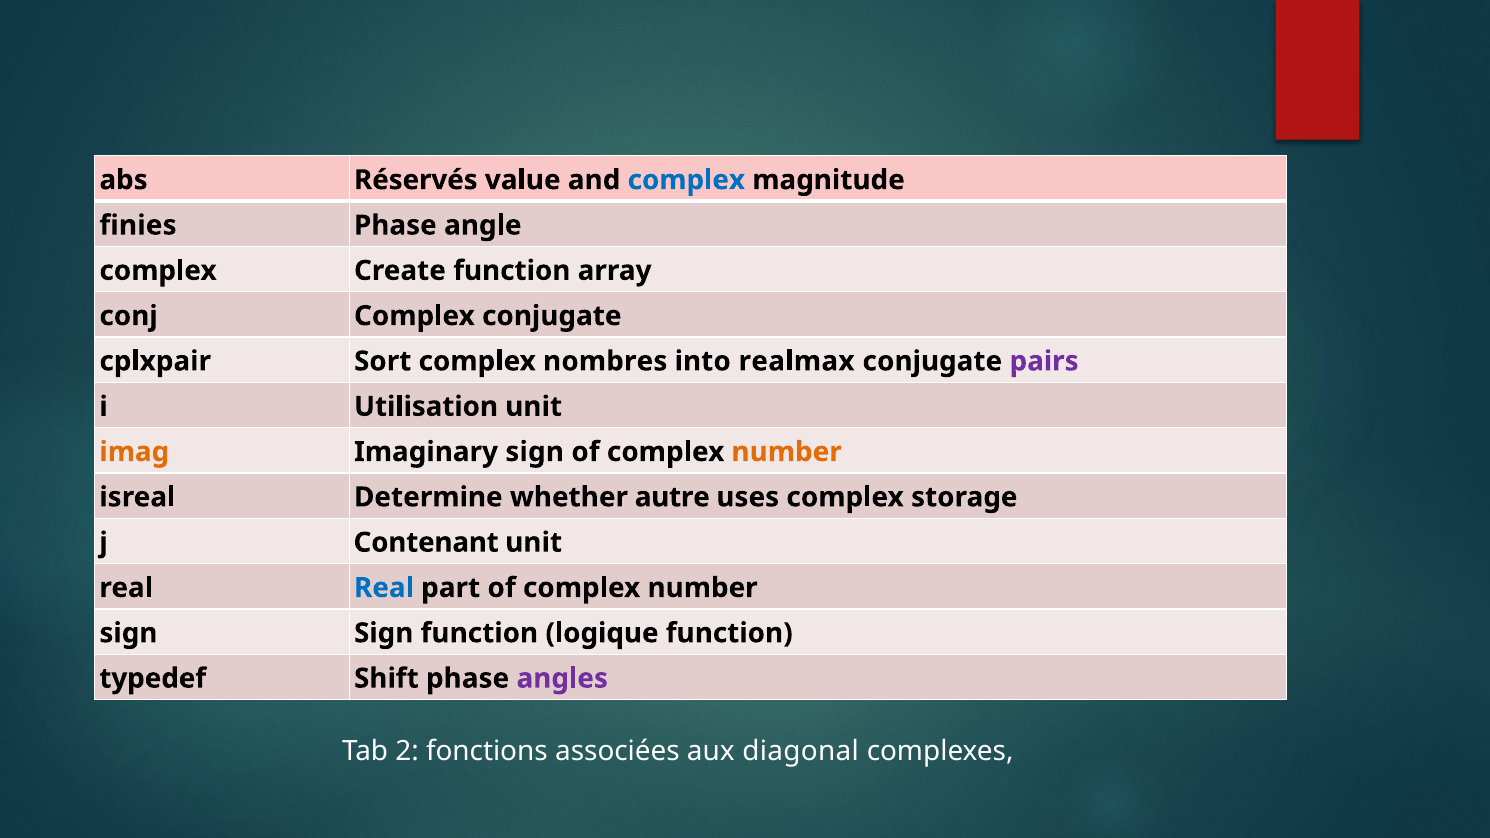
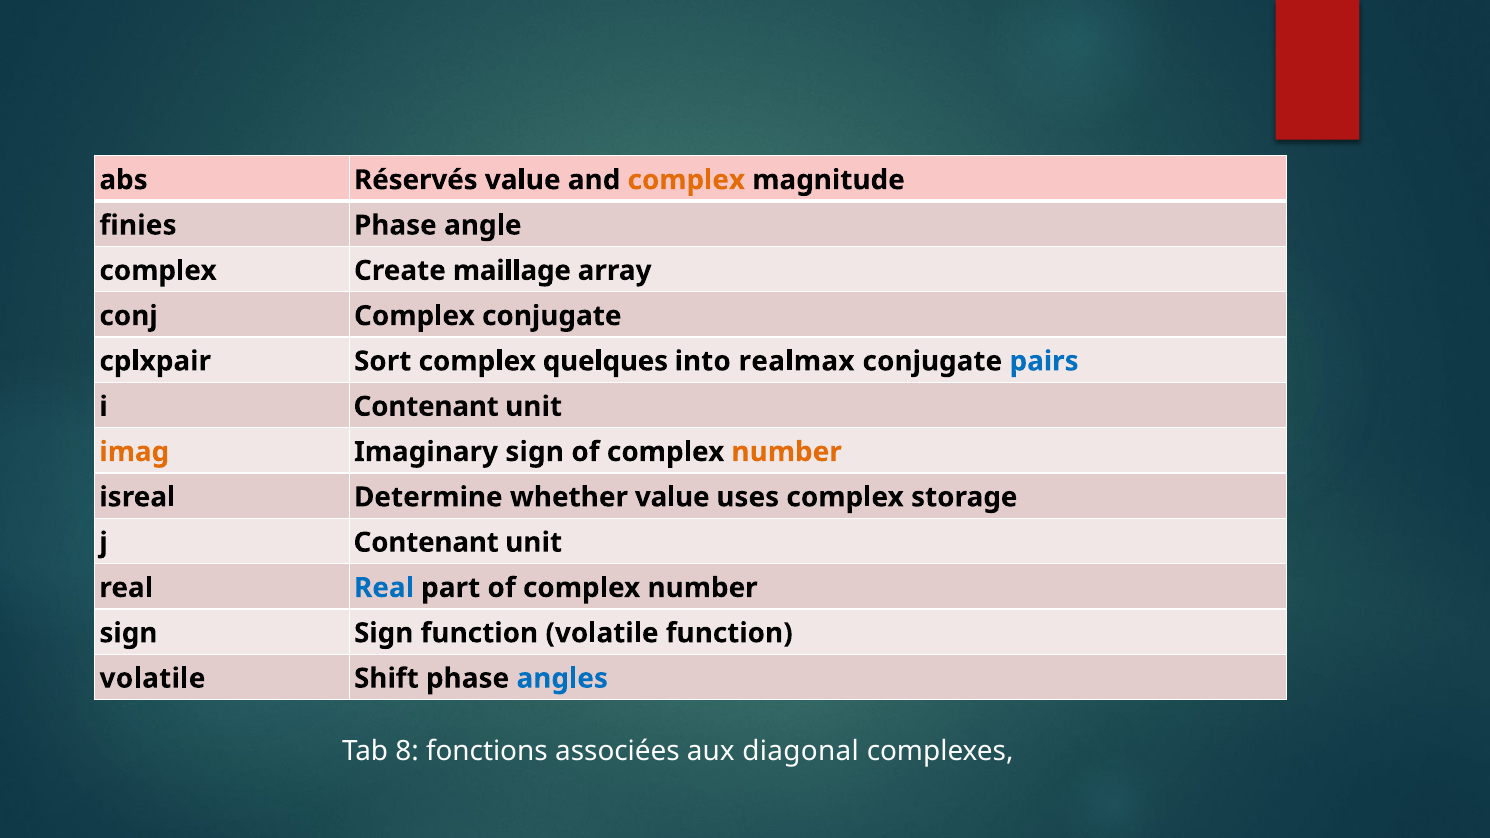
complex at (686, 180) colour: blue -> orange
Create function: function -> maillage
nombres: nombres -> quelques
pairs colour: purple -> blue
i Utilisation: Utilisation -> Contenant
whether autre: autre -> value
Sign function logique: logique -> volatile
typedef at (153, 679): typedef -> volatile
angles colour: purple -> blue
2: 2 -> 8
